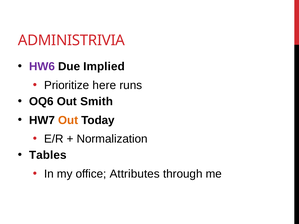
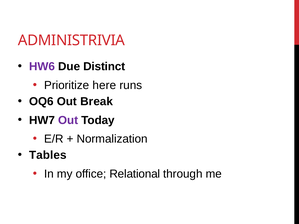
Implied: Implied -> Distinct
Smith: Smith -> Break
Out at (68, 120) colour: orange -> purple
Attributes: Attributes -> Relational
